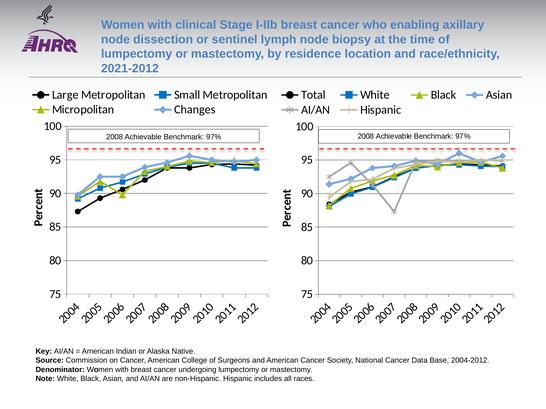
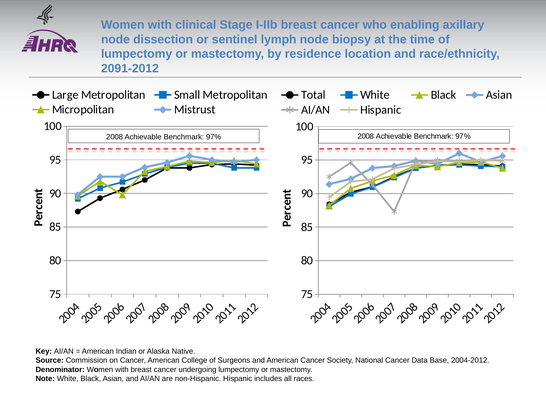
2021-2012: 2021-2012 -> 2091-2012
Changes: Changes -> Mistrust
